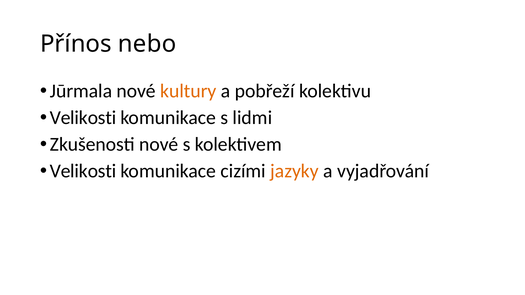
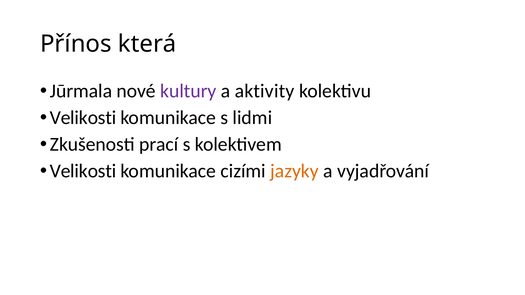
nebo: nebo -> která
kultury colour: orange -> purple
pobřeží: pobřeží -> aktivity
Zkušenosti nové: nové -> prací
